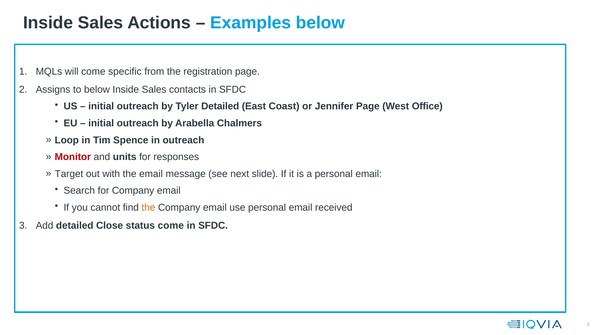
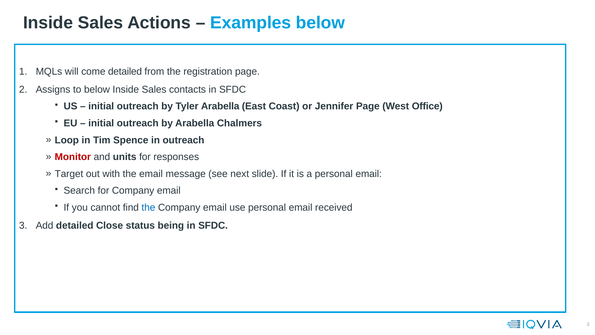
come specific: specific -> detailed
Tyler Detailed: Detailed -> Arabella
the at (148, 207) colour: orange -> blue
status come: come -> being
